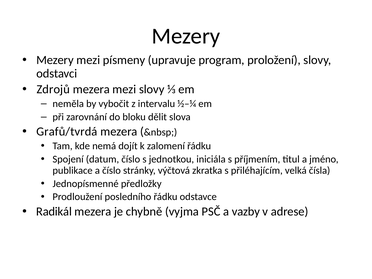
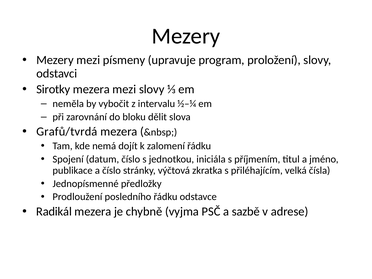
Zdrojů: Zdrojů -> Sirotky
vazby: vazby -> sazbě
